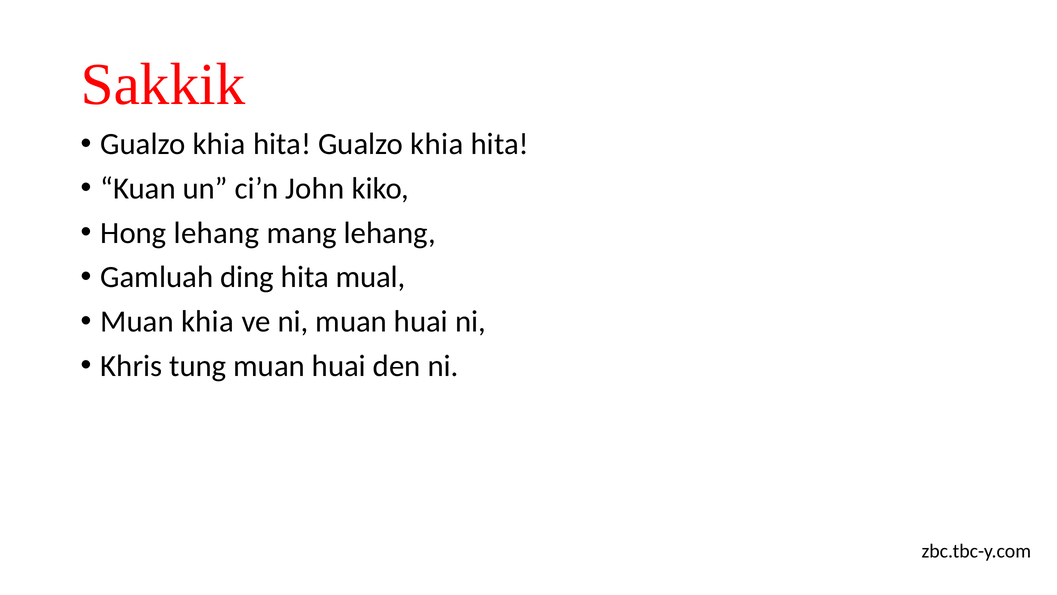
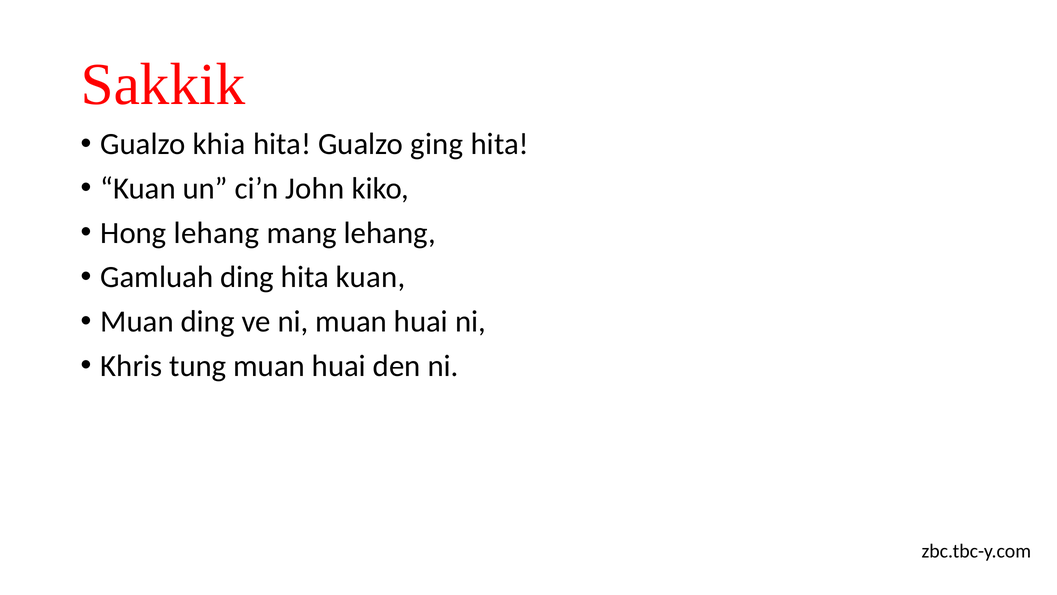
hita Gualzo khia: khia -> ging
hita mual: mual -> kuan
Muan khia: khia -> ding
